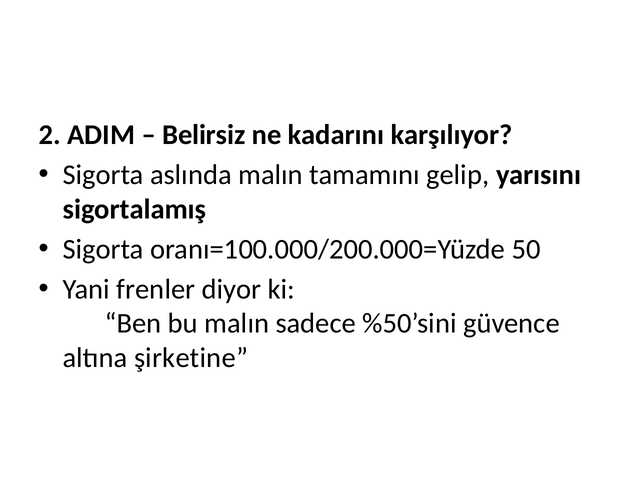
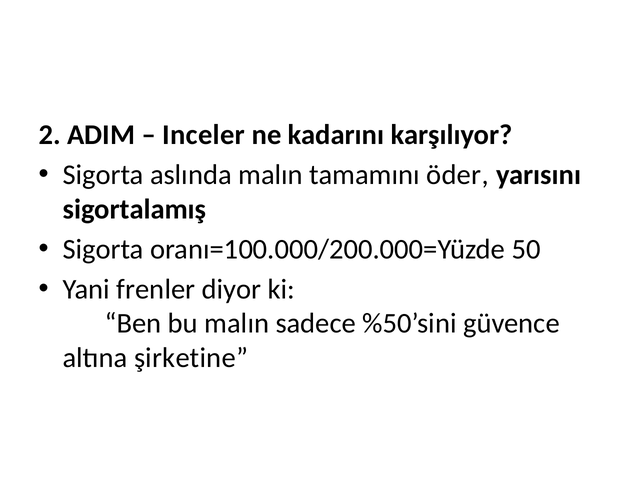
Belirsiz: Belirsiz -> Inceler
gelip: gelip -> öder
